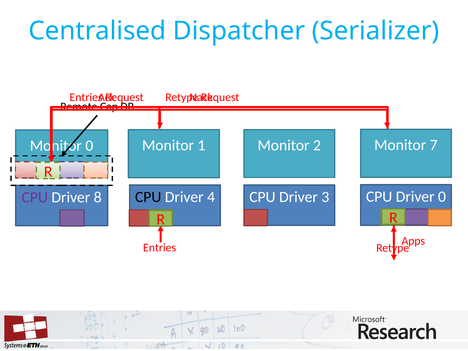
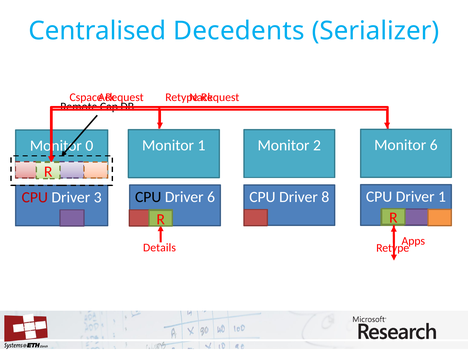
Dispatcher: Dispatcher -> Decedents
Entries at (86, 97): Entries -> Cspace
7 at (434, 145): 7 -> 6
Driver 0: 0 -> 1
3: 3 -> 8
Driver 4: 4 -> 6
CPU at (35, 197) colour: purple -> red
8: 8 -> 3
Entries at (160, 248): Entries -> Details
